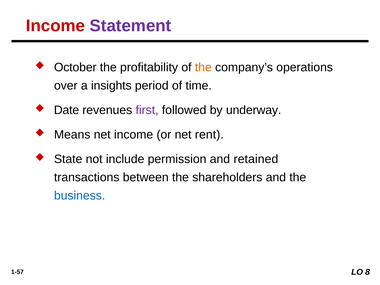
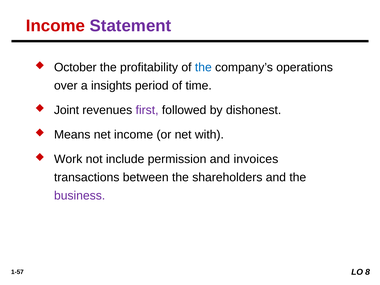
the at (203, 67) colour: orange -> blue
Date: Date -> Joint
underway: underway -> dishonest
rent: rent -> with
State: State -> Work
retained: retained -> invoices
business colour: blue -> purple
